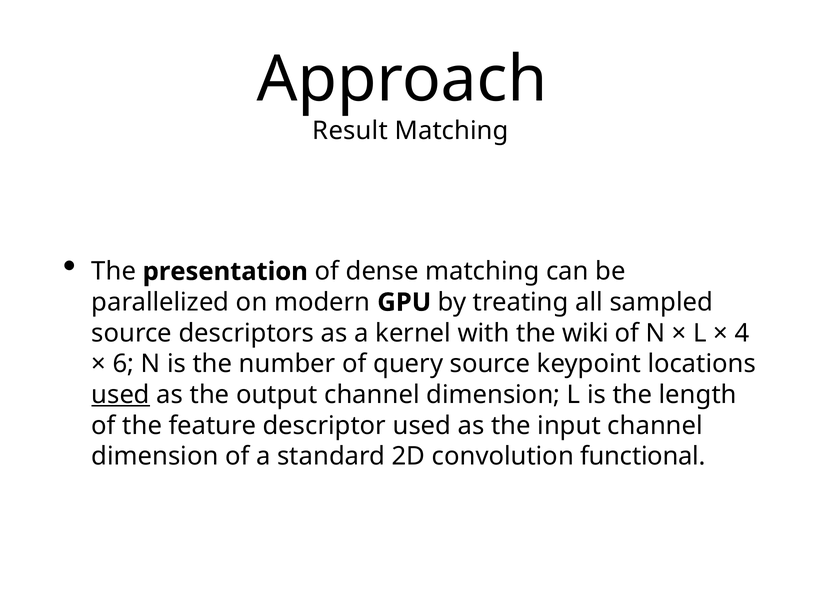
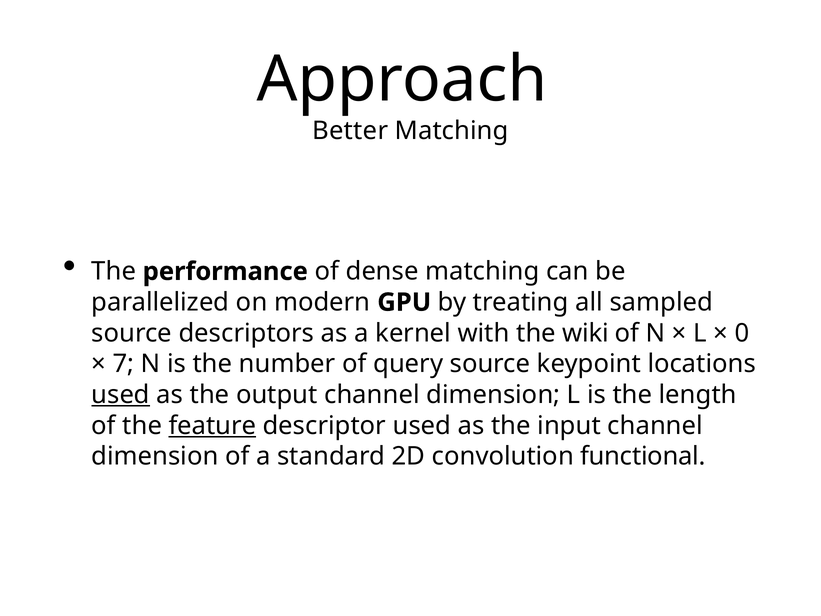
Result: Result -> Better
presentation: presentation -> performance
4: 4 -> 0
6: 6 -> 7
feature underline: none -> present
